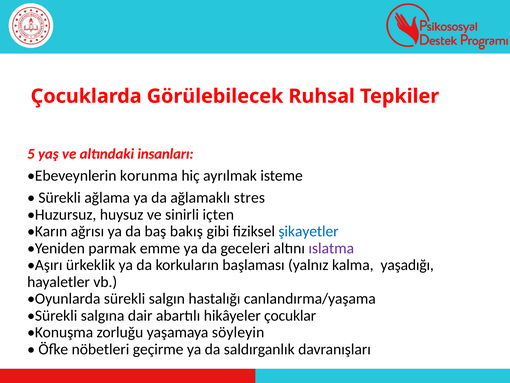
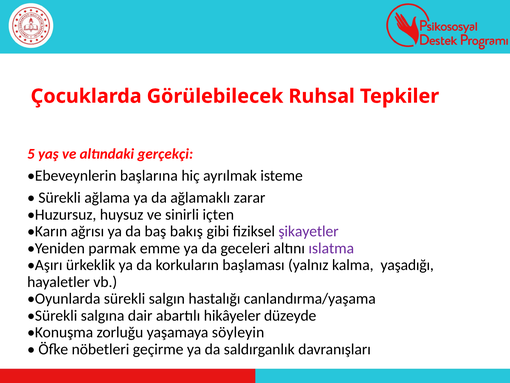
insanları: insanları -> gerçekçi
korunma: korunma -> başlarına
stres: stres -> zarar
şikayetler colour: blue -> purple
çocuklar: çocuklar -> düzeyde
